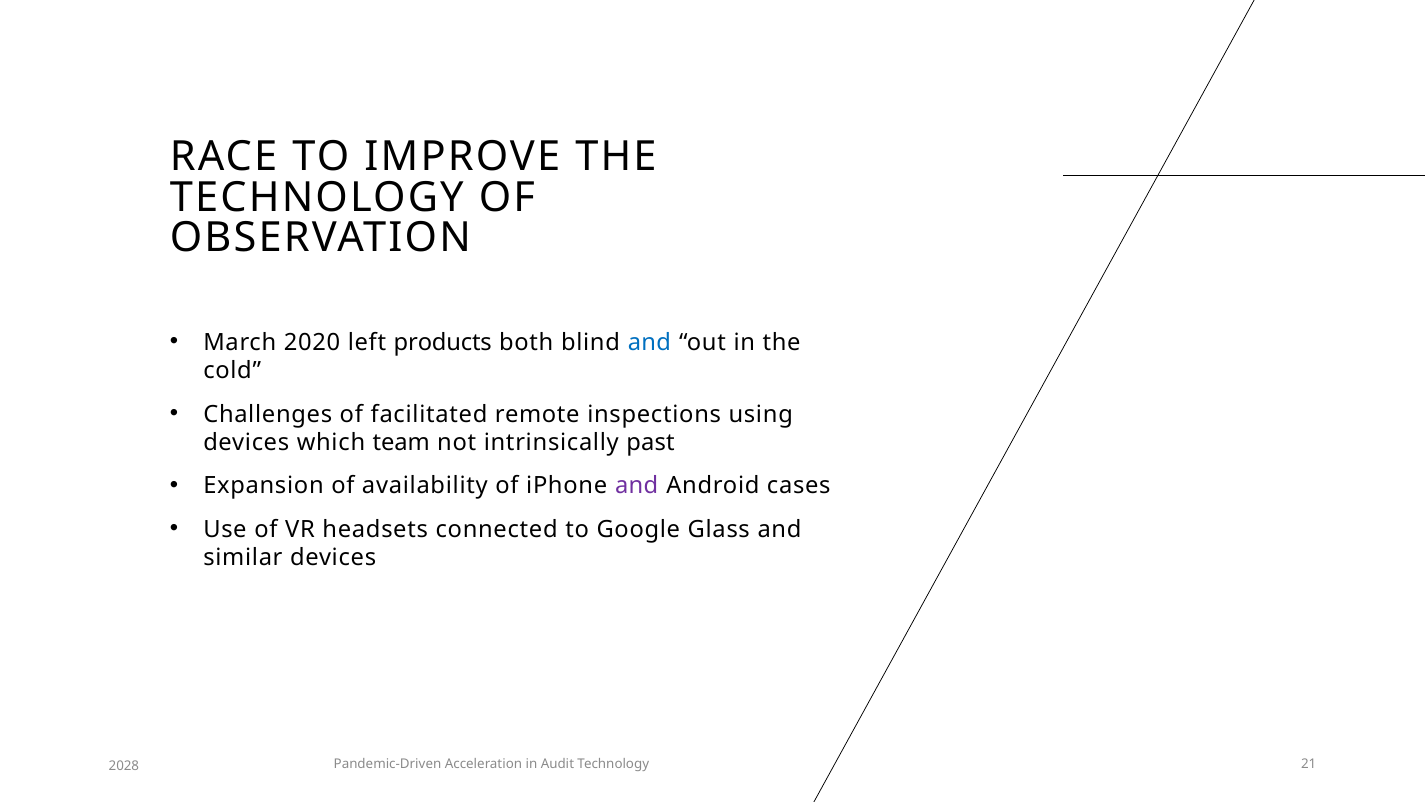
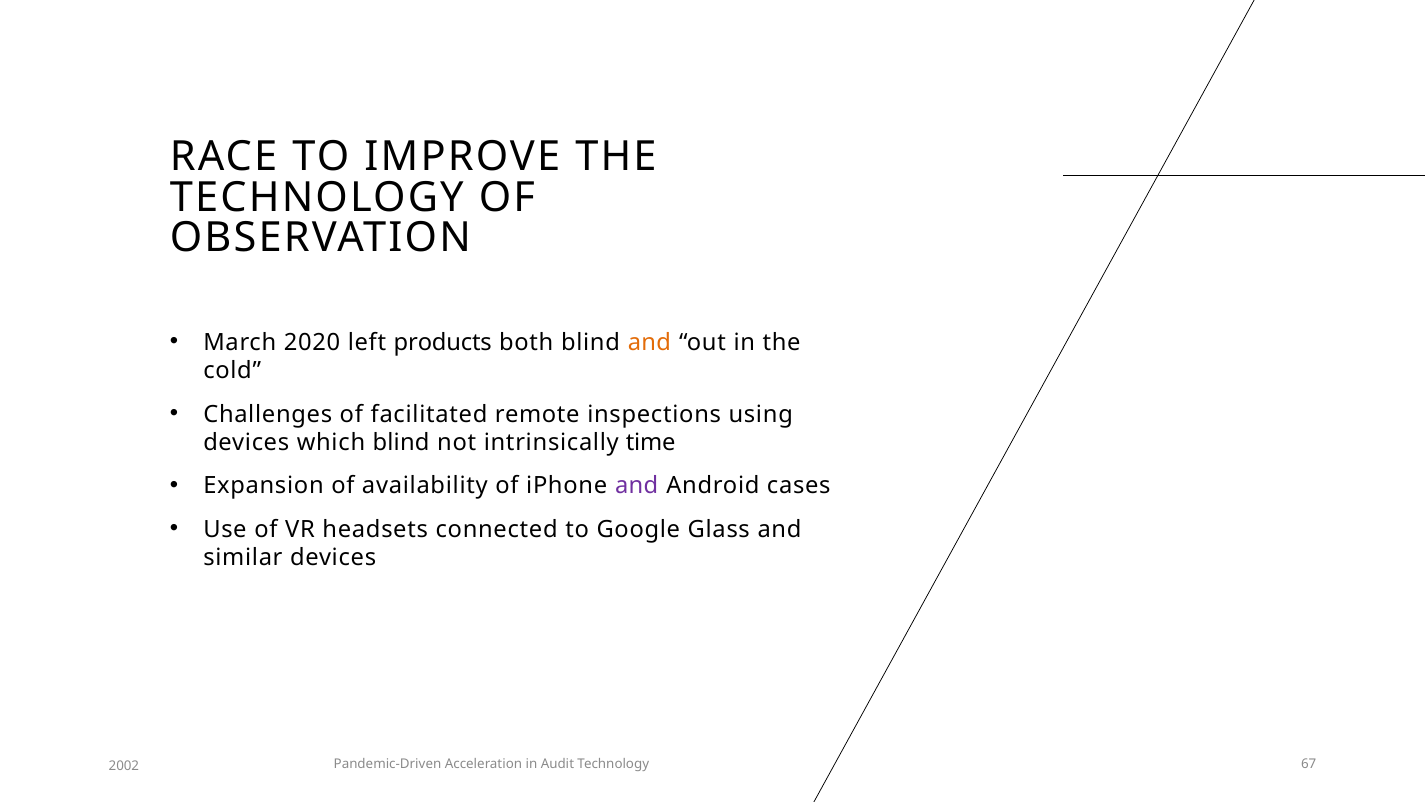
and at (649, 342) colour: blue -> orange
which team: team -> blind
past: past -> time
21: 21 -> 67
2028: 2028 -> 2002
